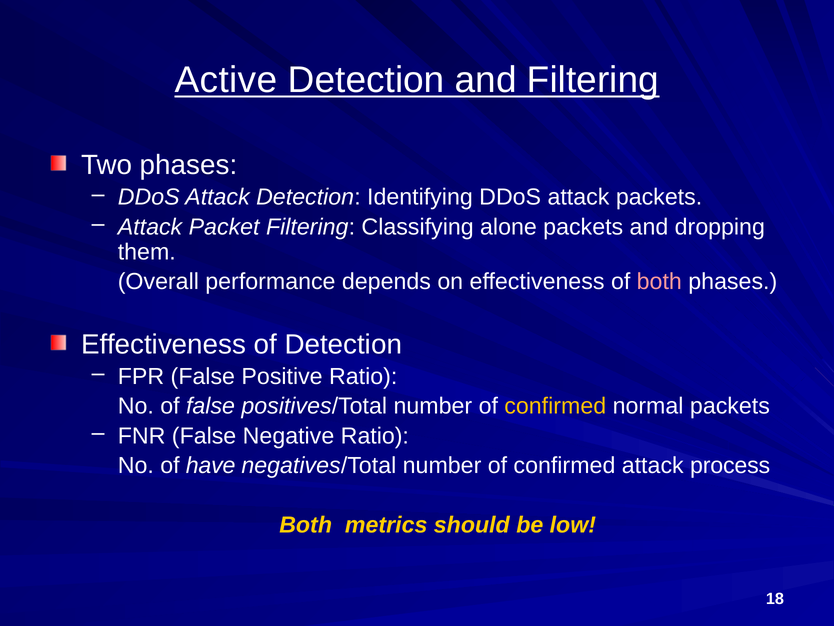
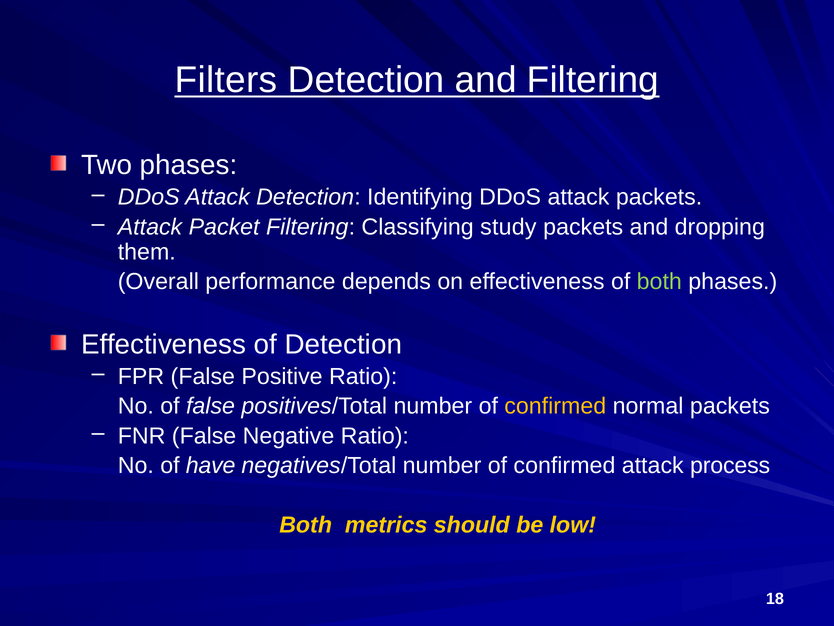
Active: Active -> Filters
alone: alone -> study
both at (659, 281) colour: pink -> light green
